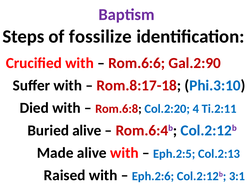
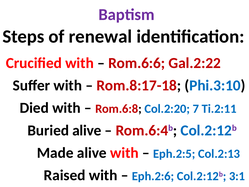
fossilize: fossilize -> renewal
Gal.2:90: Gal.2:90 -> Gal.2:22
4: 4 -> 7
